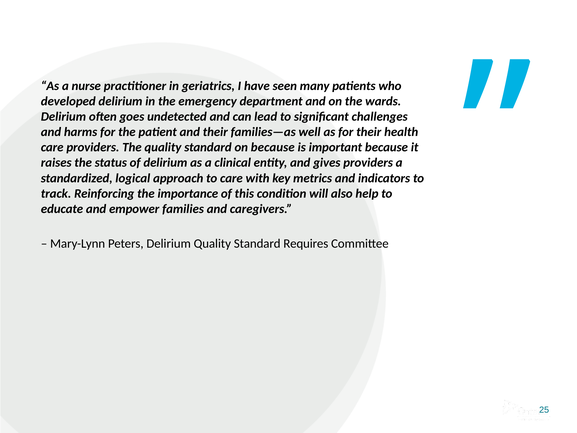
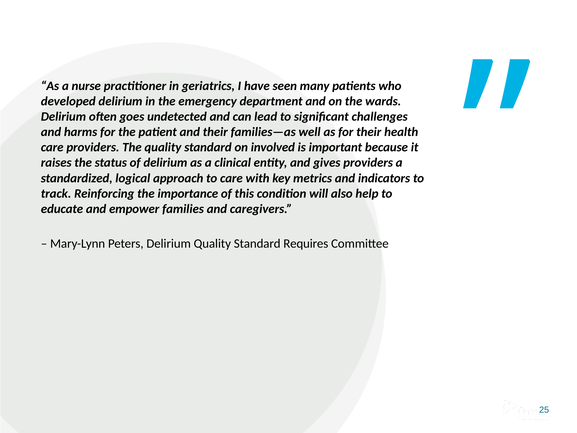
on because: because -> involved
